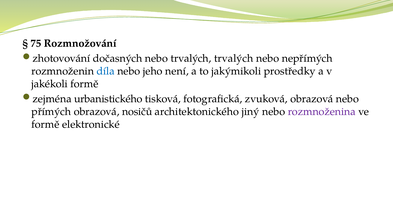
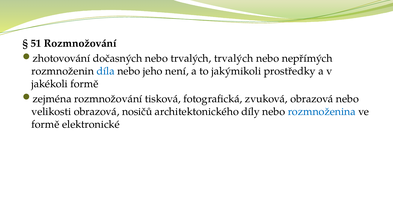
75: 75 -> 51
zejména urbanistického: urbanistického -> rozmnožování
přímých: přímých -> velikosti
jiný: jiný -> díly
rozmnoženina colour: purple -> blue
